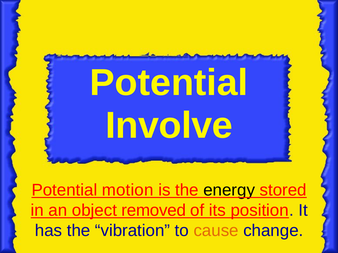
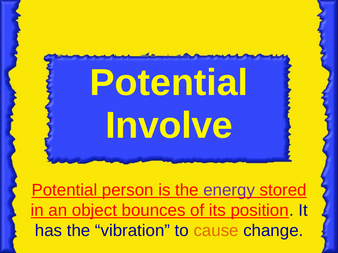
motion: motion -> person
energy colour: black -> purple
removed: removed -> bounces
